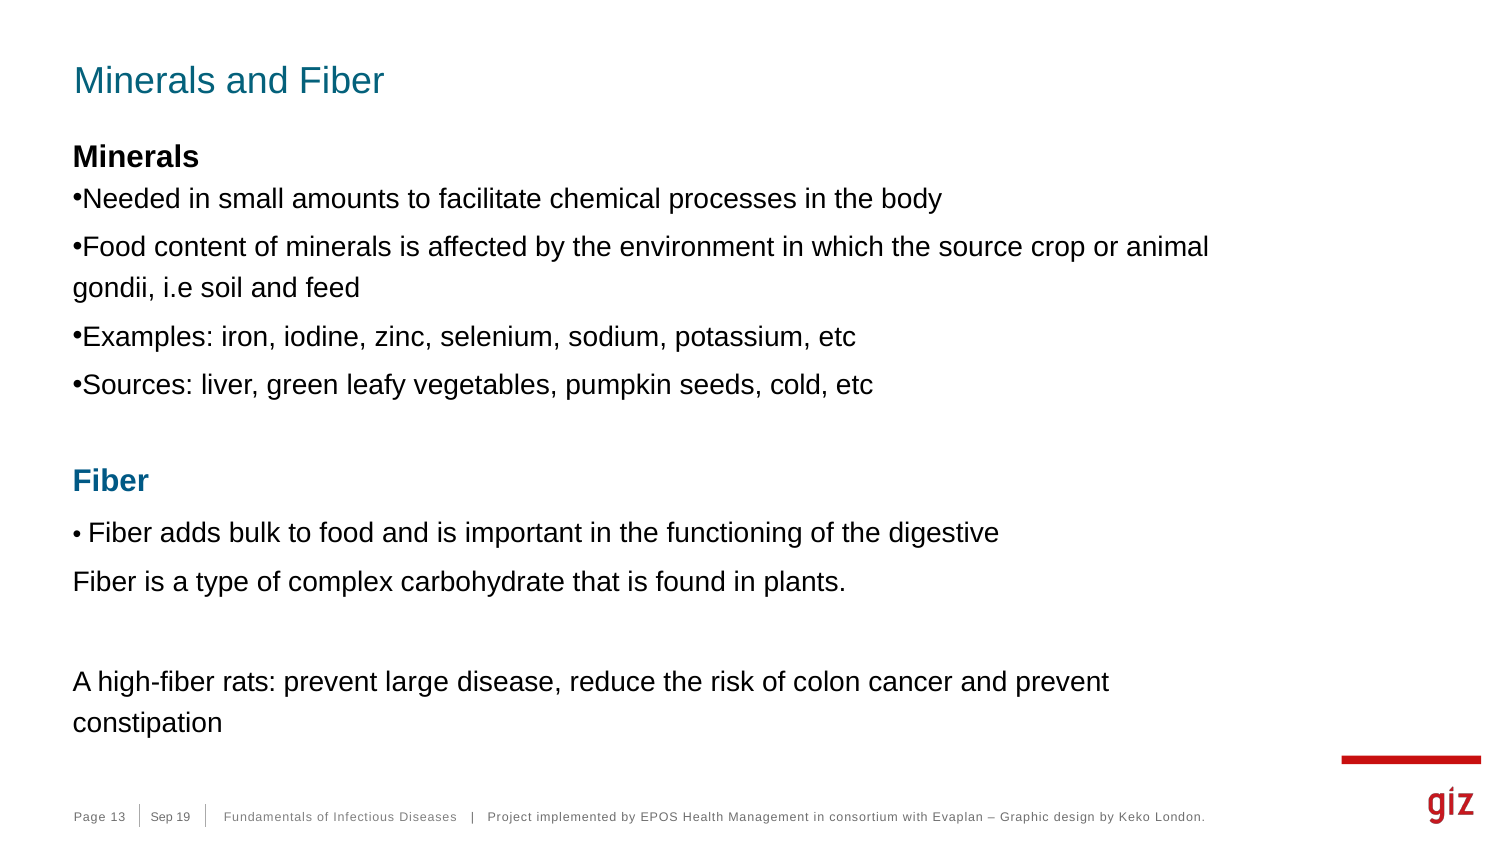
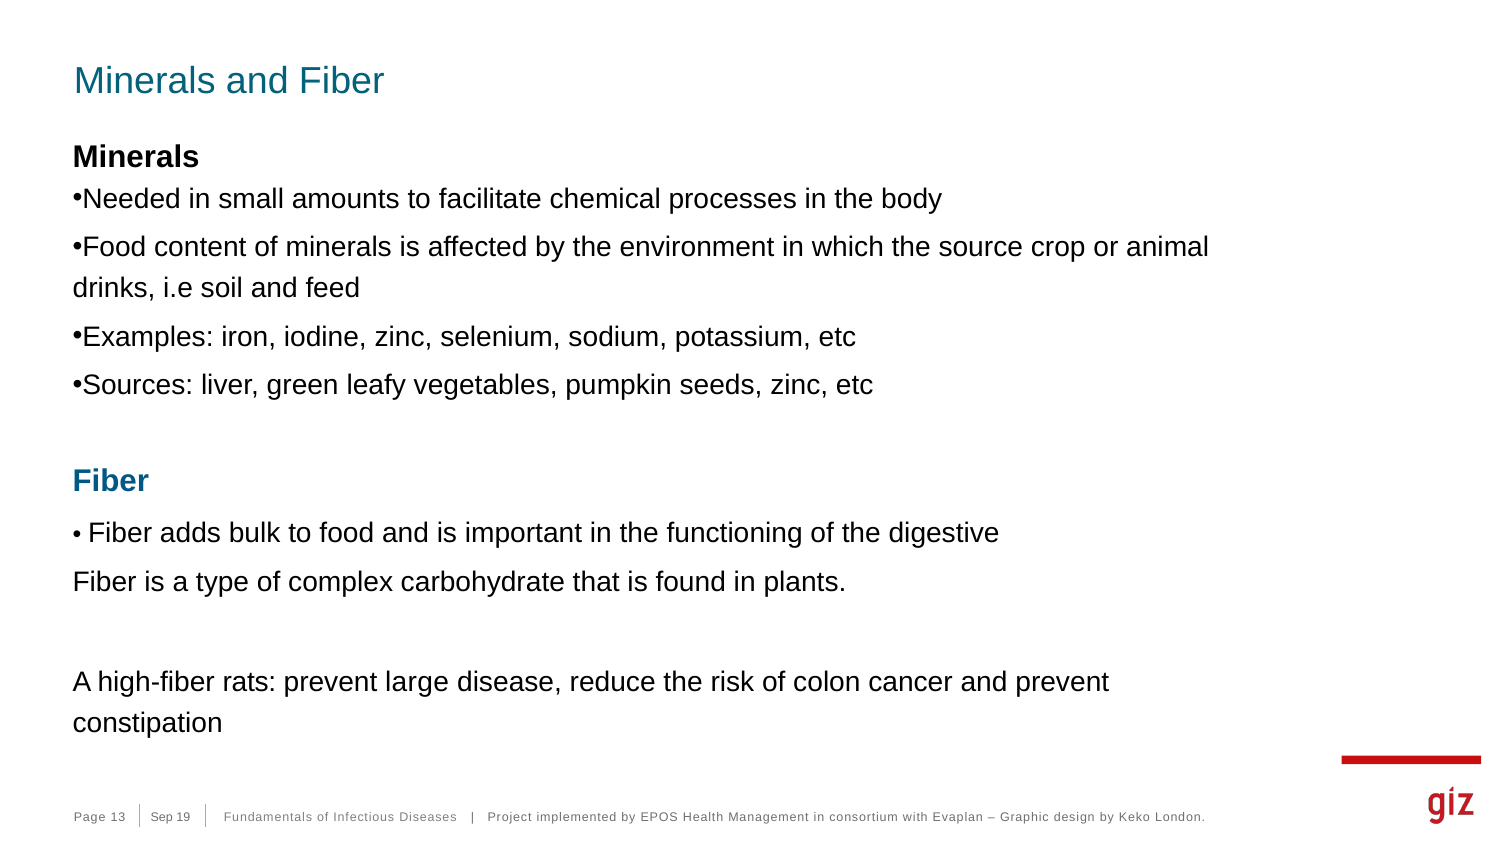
gondii: gondii -> drinks
seeds cold: cold -> zinc
